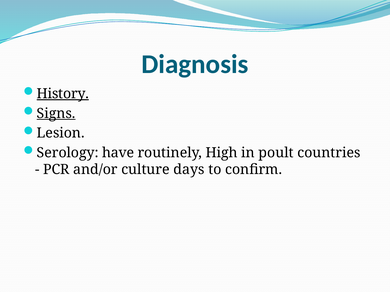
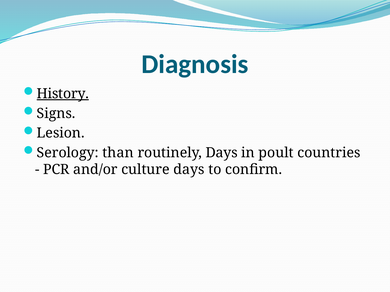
Signs underline: present -> none
have: have -> than
routinely High: High -> Days
